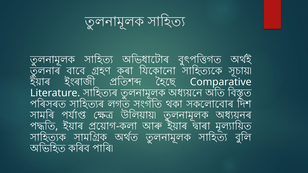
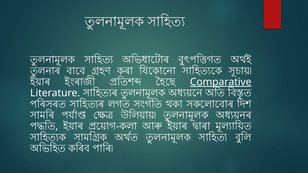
Comparative underline: none -> present
